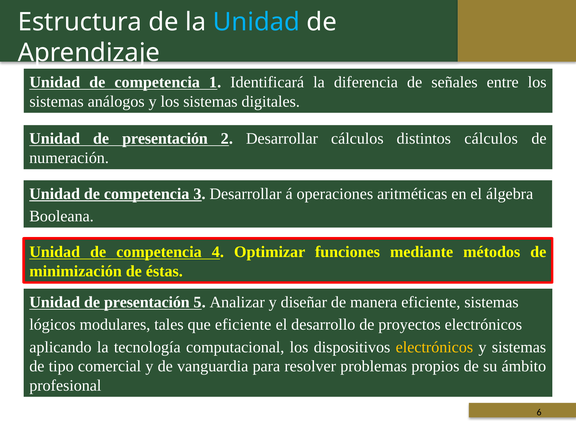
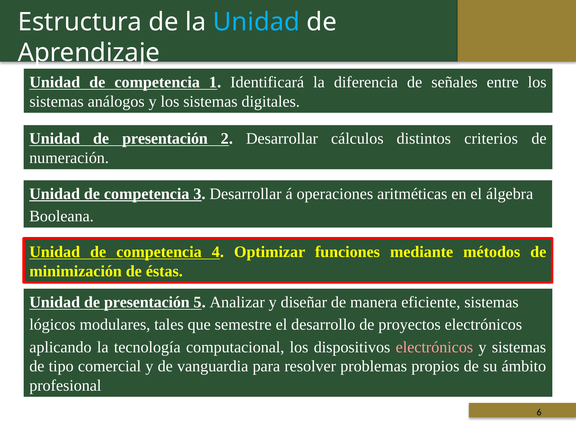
distintos cálculos: cálculos -> criterios
que eficiente: eficiente -> semestre
electrónicos at (434, 347) colour: yellow -> pink
